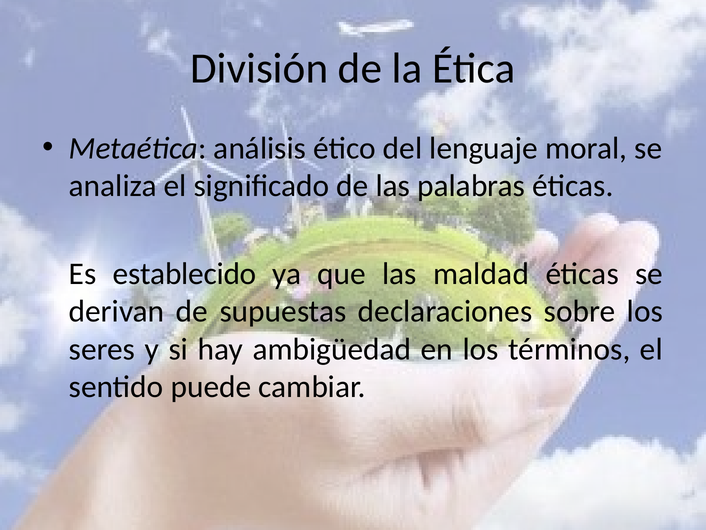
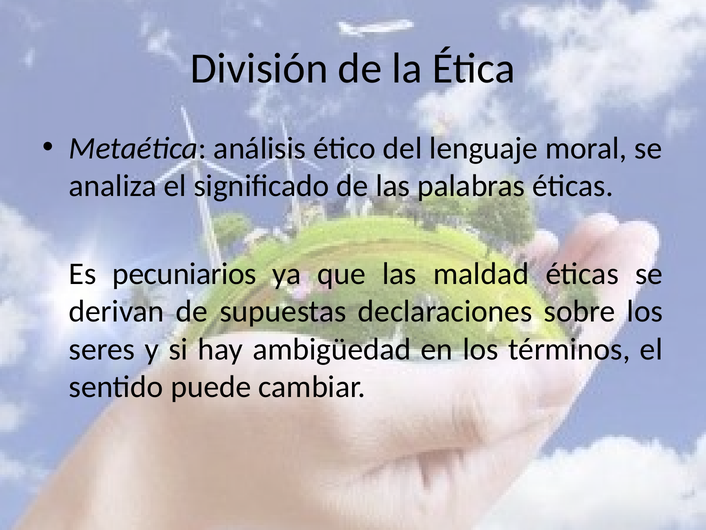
establecido: establecido -> pecuniarios
